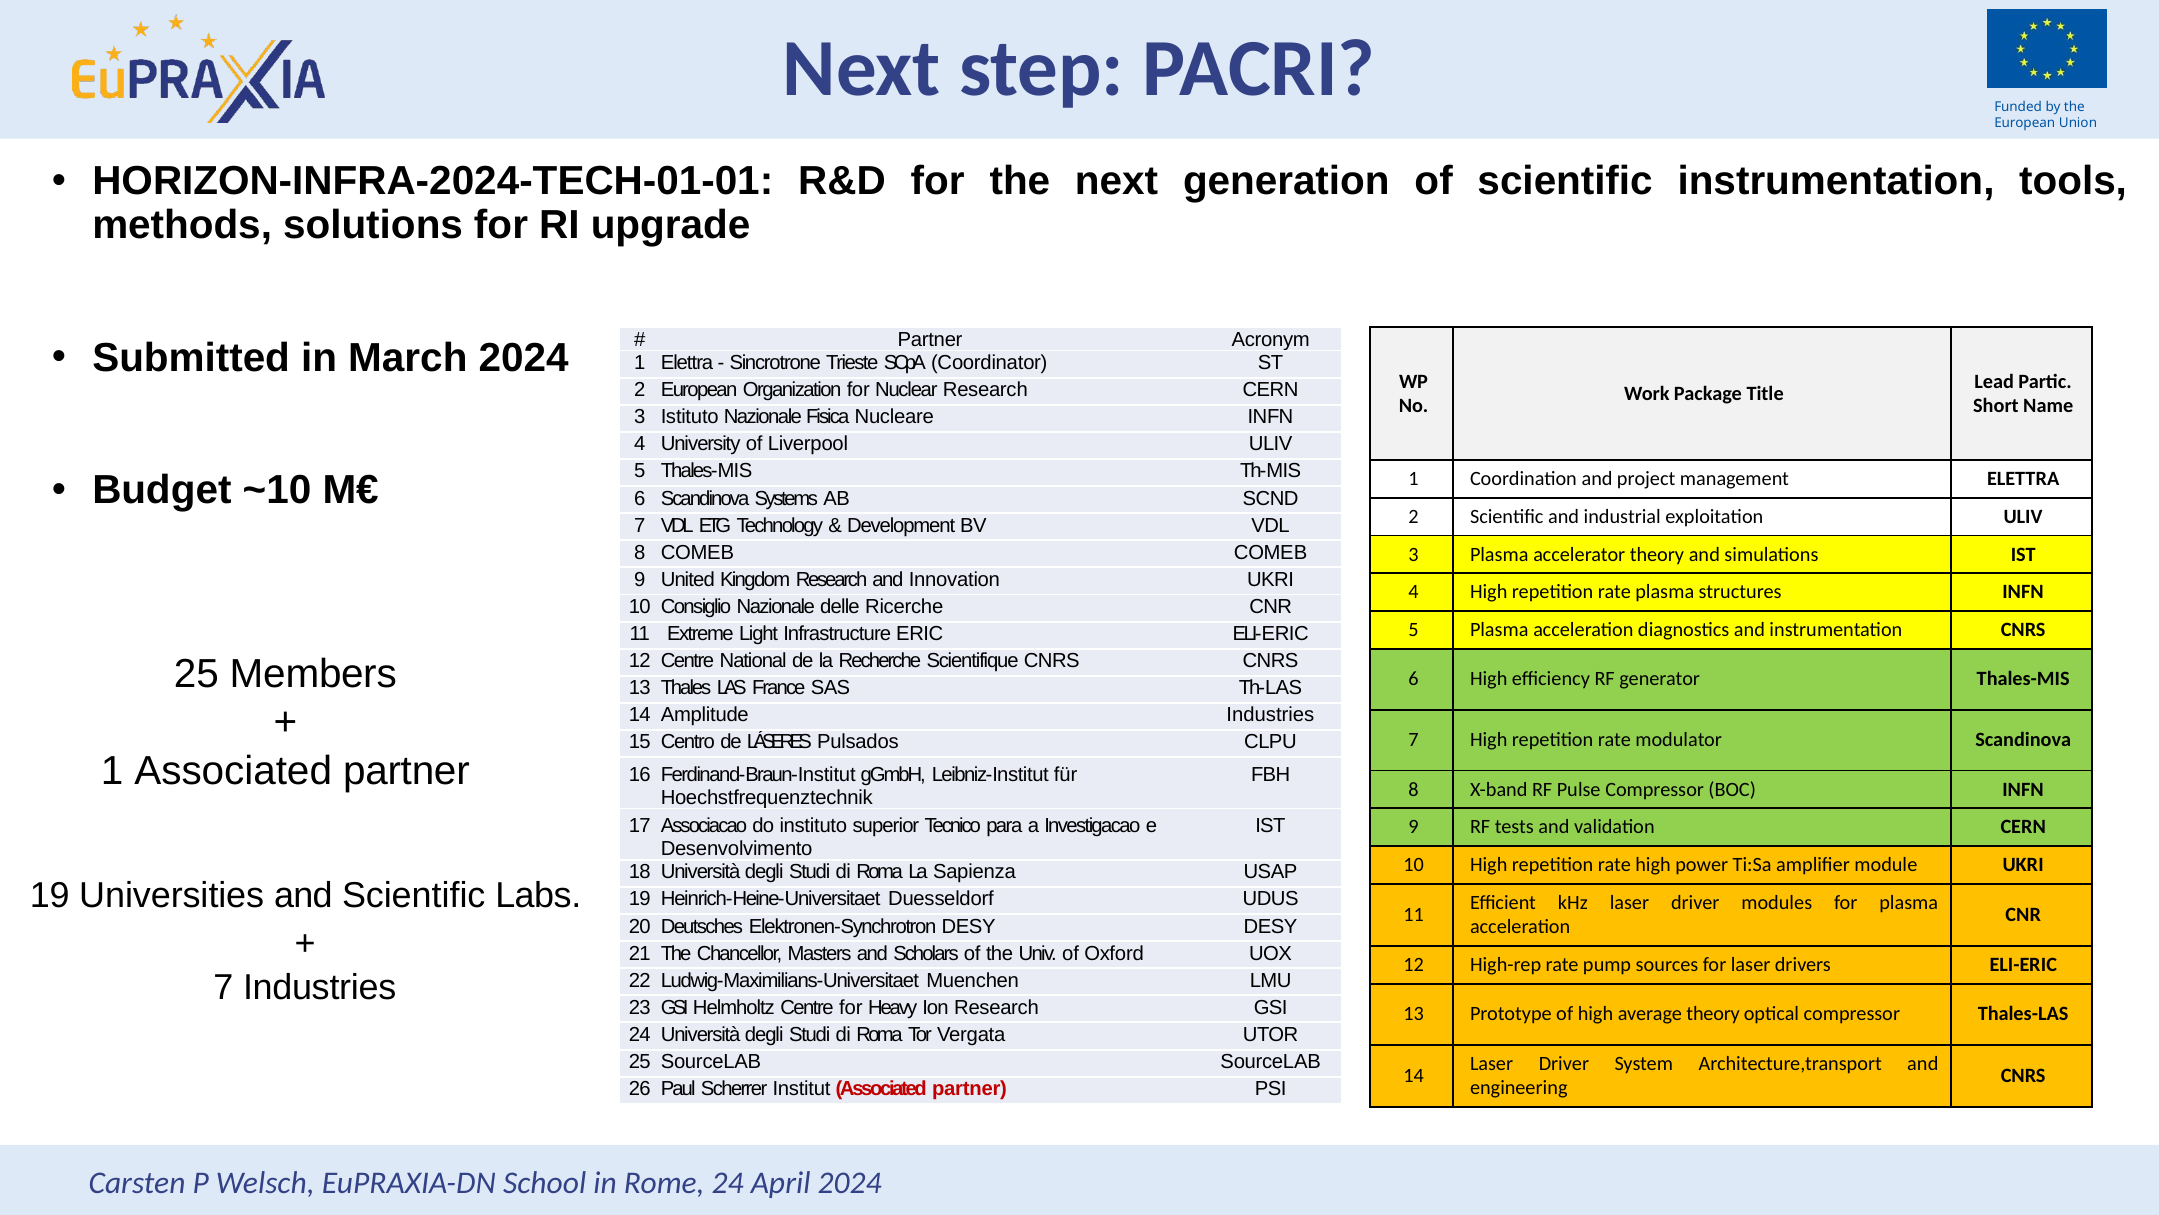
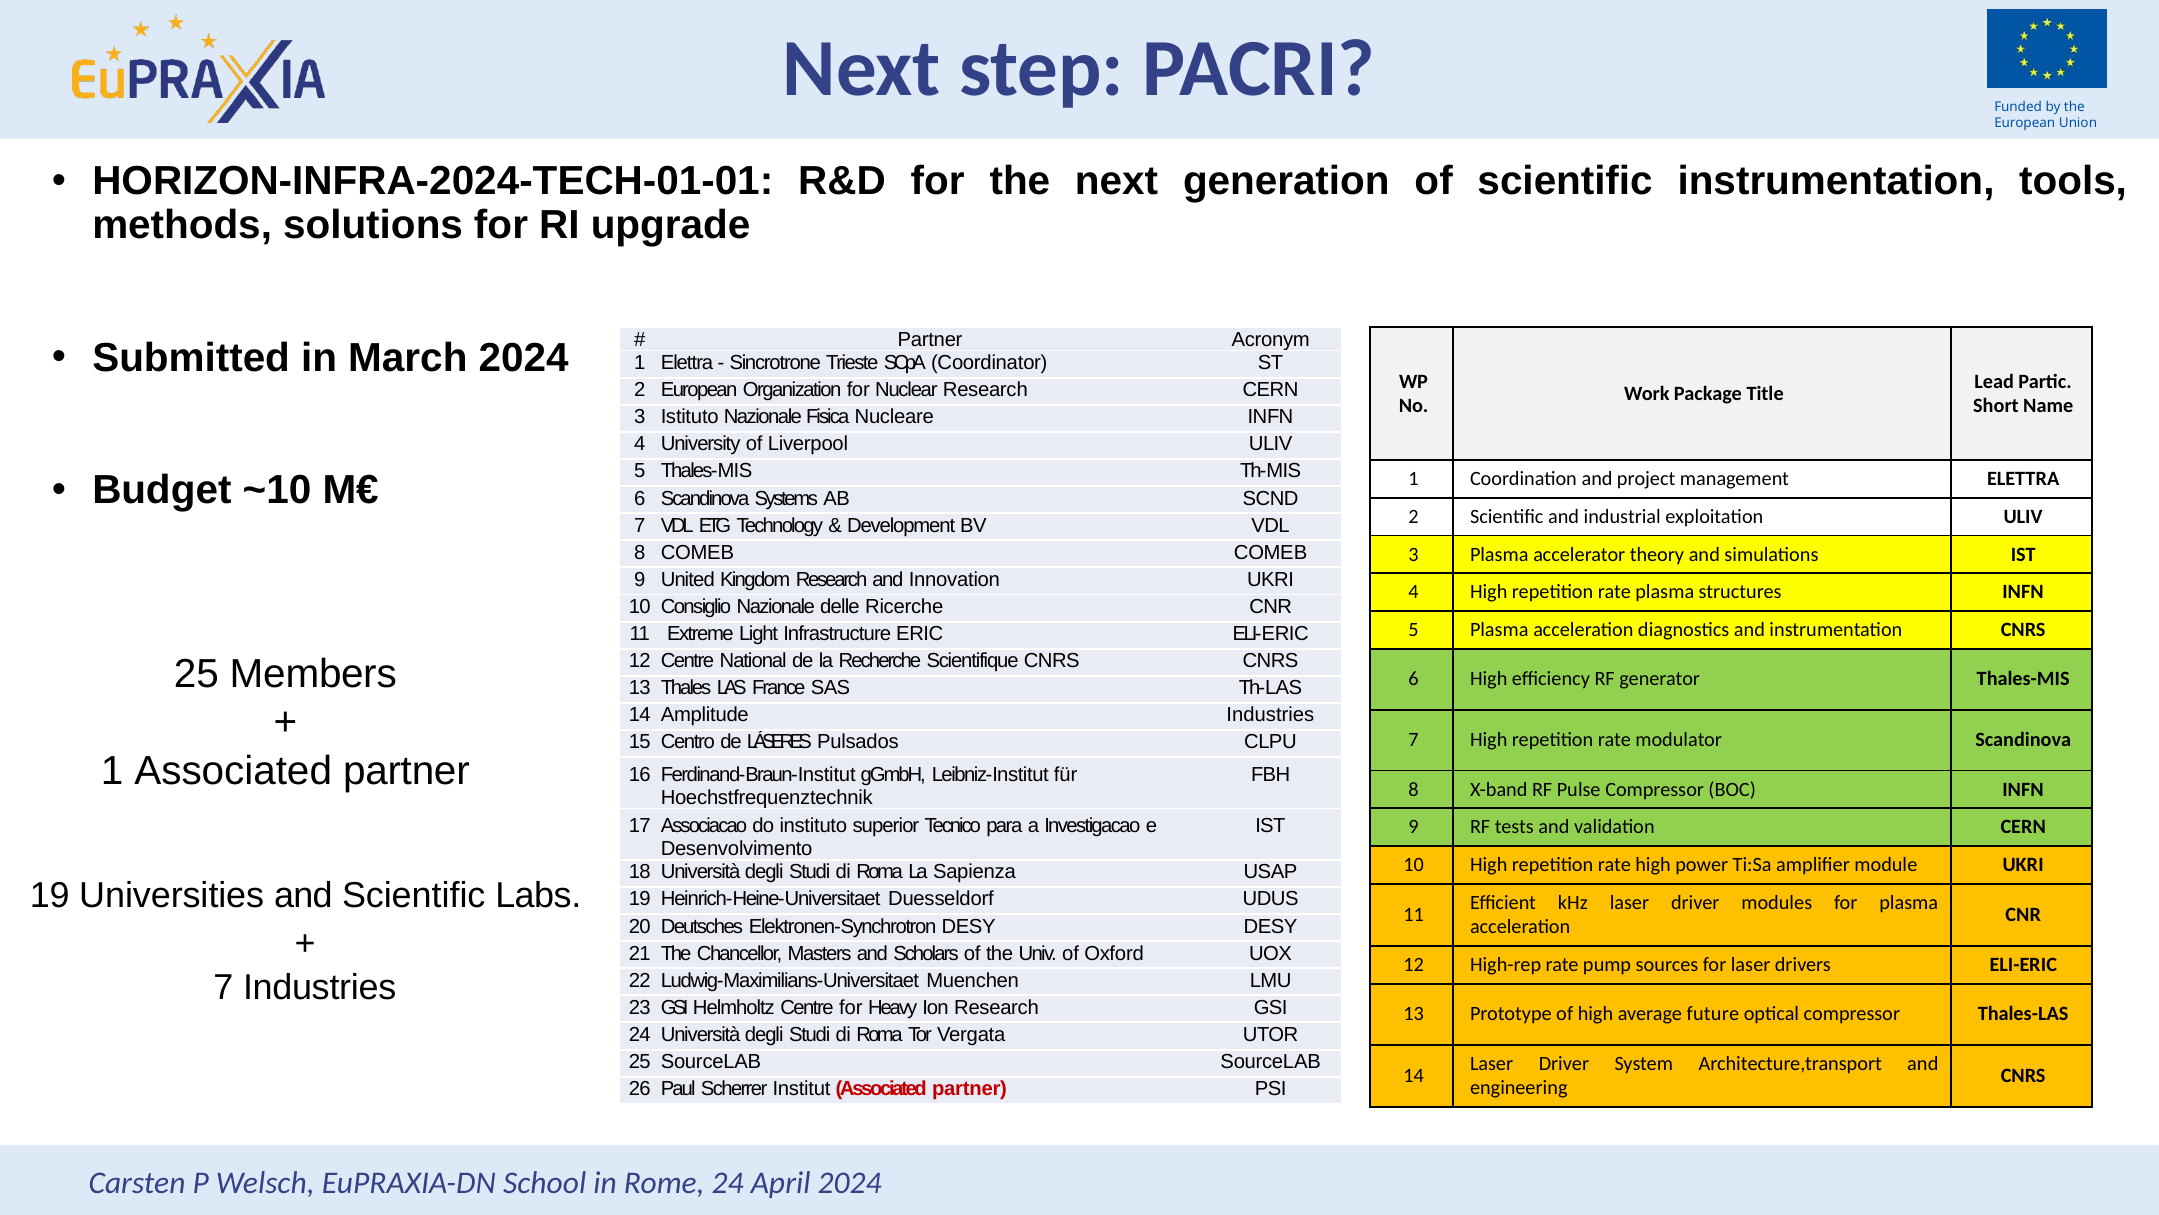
average theory: theory -> future
